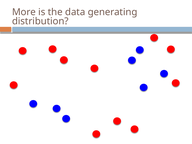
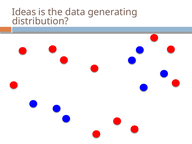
More: More -> Ideas
